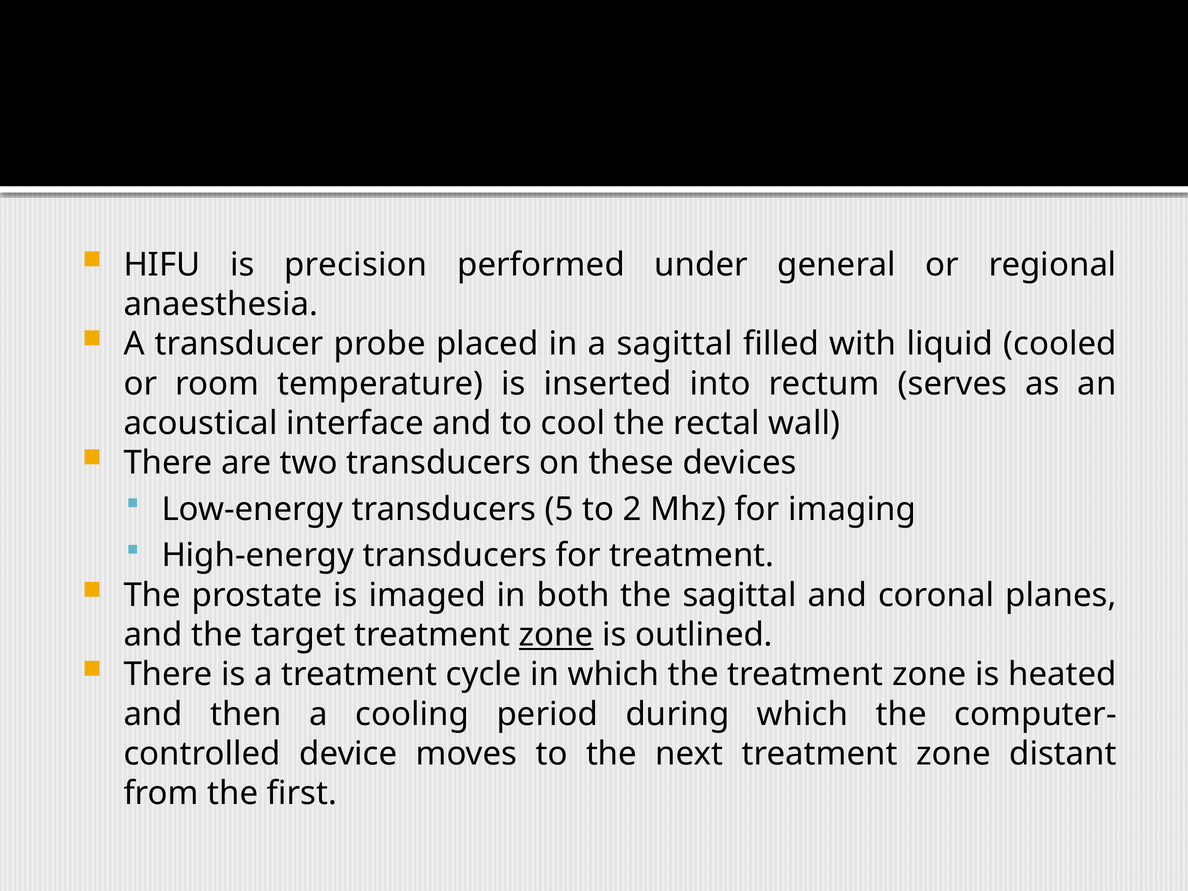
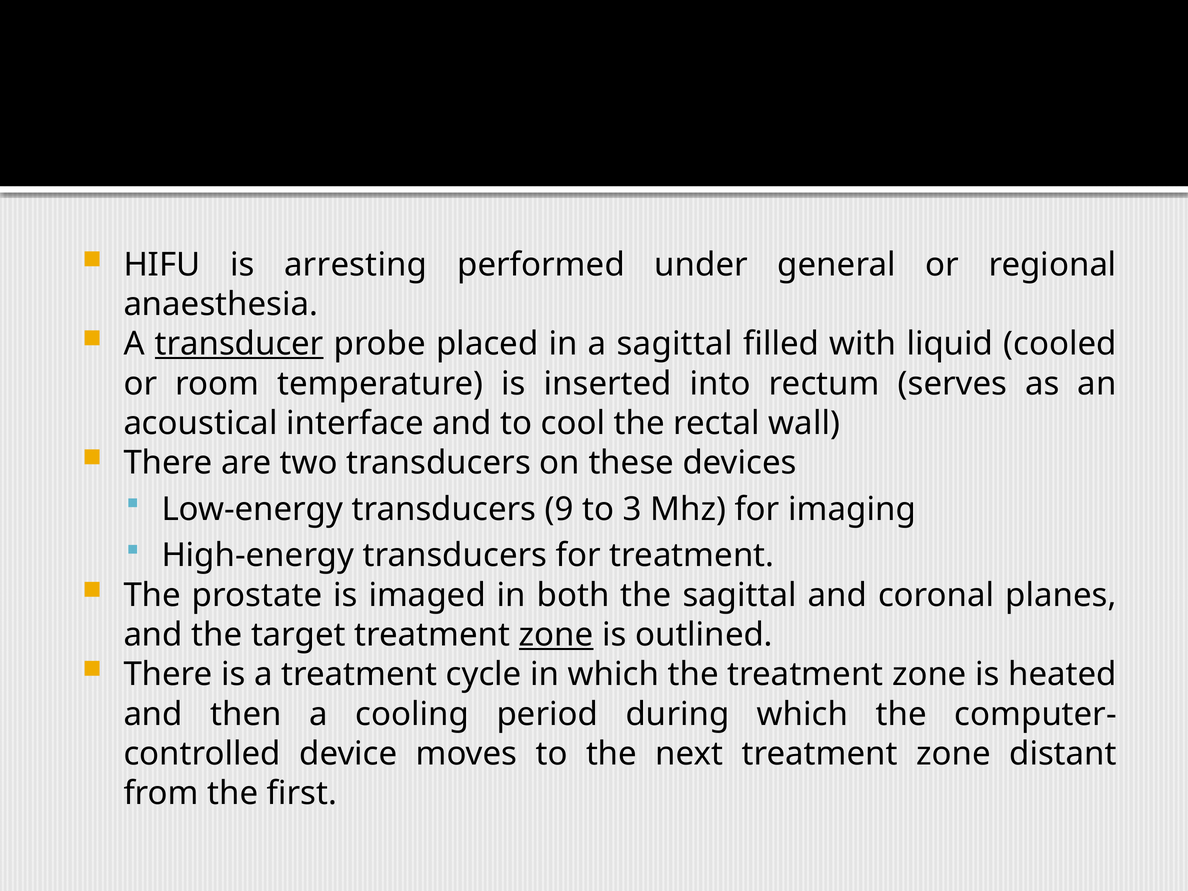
precision: precision -> arresting
transducer underline: none -> present
5: 5 -> 9
2: 2 -> 3
